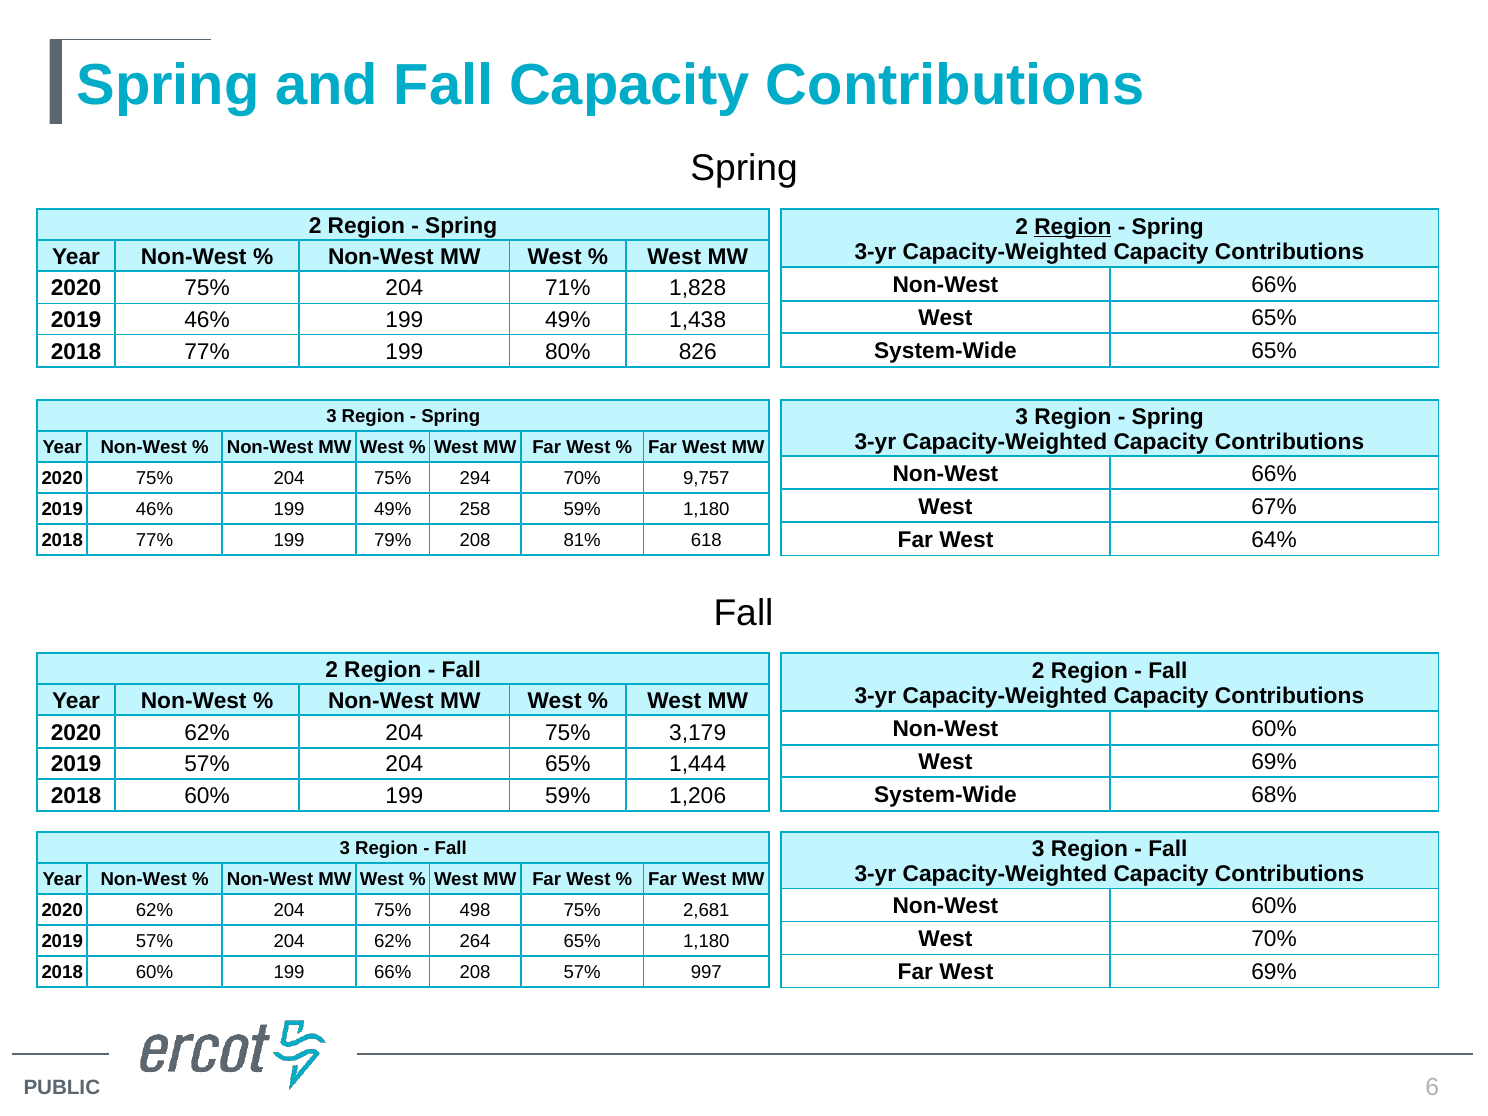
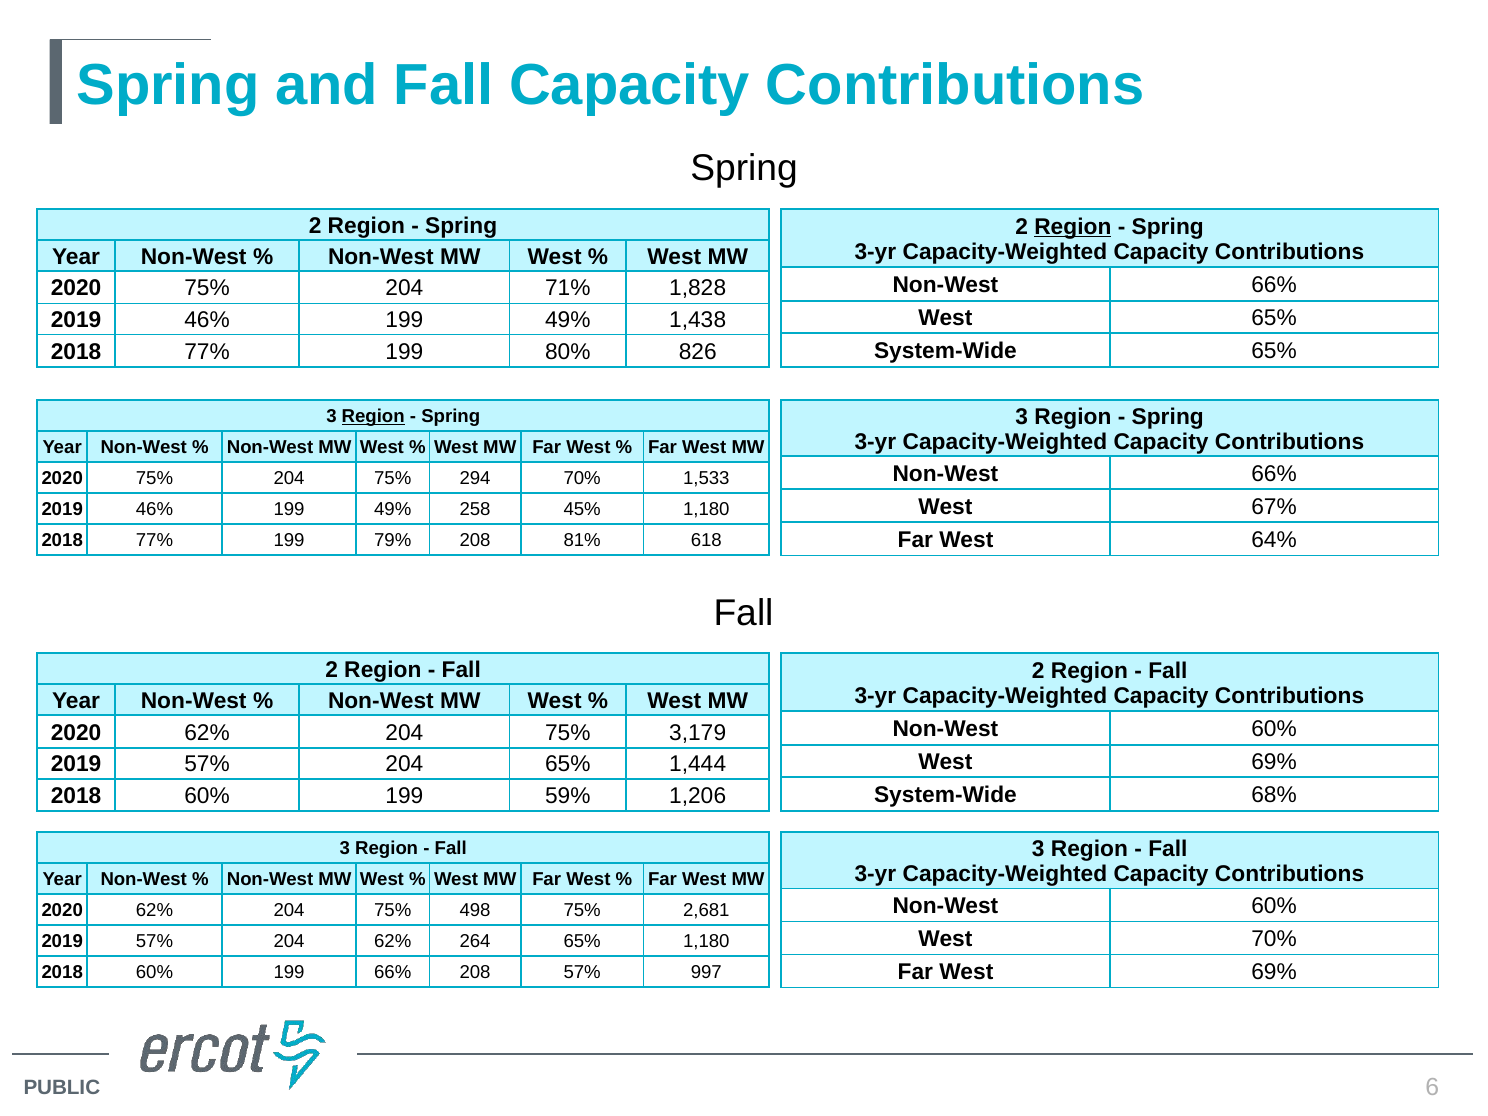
Region at (373, 416) underline: none -> present
9,757: 9,757 -> 1,533
258 59%: 59% -> 45%
